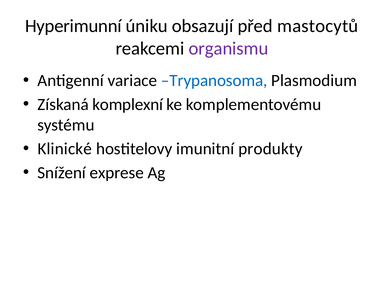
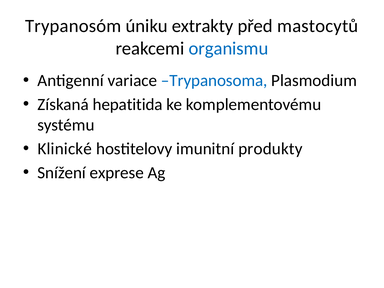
Hyperimunní: Hyperimunní -> Trypanosóm
obsazují: obsazují -> extrakty
organismu colour: purple -> blue
komplexní: komplexní -> hepatitida
